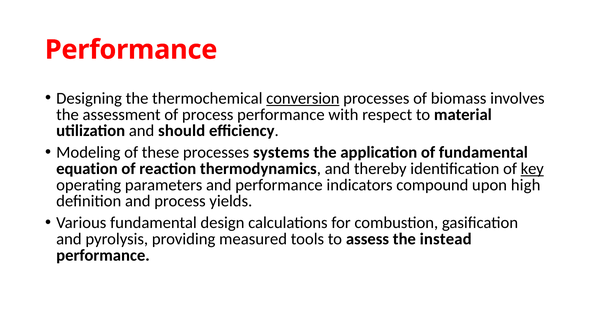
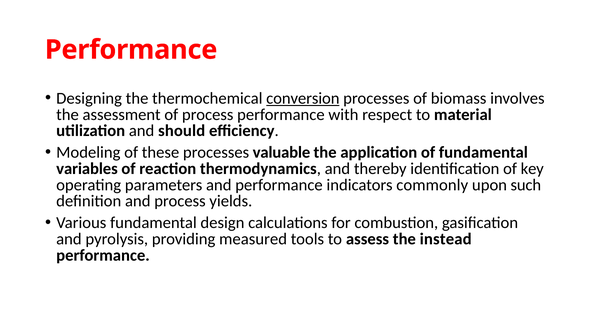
systems: systems -> valuable
equation: equation -> variables
key underline: present -> none
compound: compound -> commonly
high: high -> such
